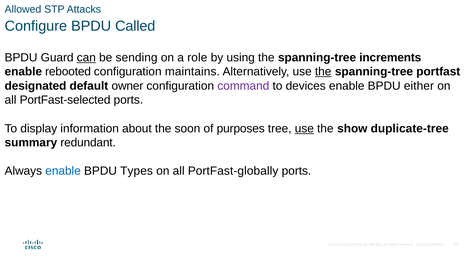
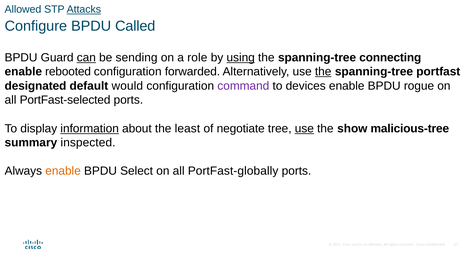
Attacks underline: none -> present
using underline: none -> present
increments: increments -> connecting
maintains: maintains -> forwarded
owner: owner -> would
either: either -> rogue
information underline: none -> present
soon: soon -> least
purposes: purposes -> negotiate
duplicate-tree: duplicate-tree -> malicious-tree
redundant: redundant -> inspected
enable at (63, 171) colour: blue -> orange
Types: Types -> Select
